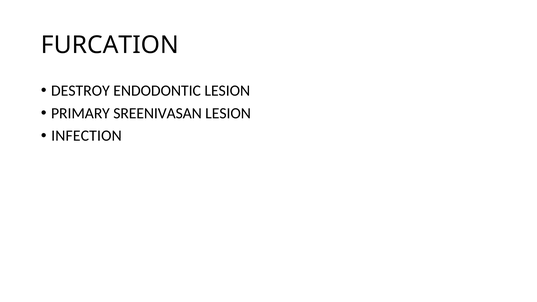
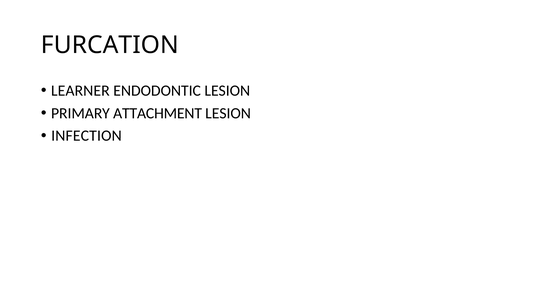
DESTROY: DESTROY -> LEARNER
SREENIVASAN: SREENIVASAN -> ATTACHMENT
